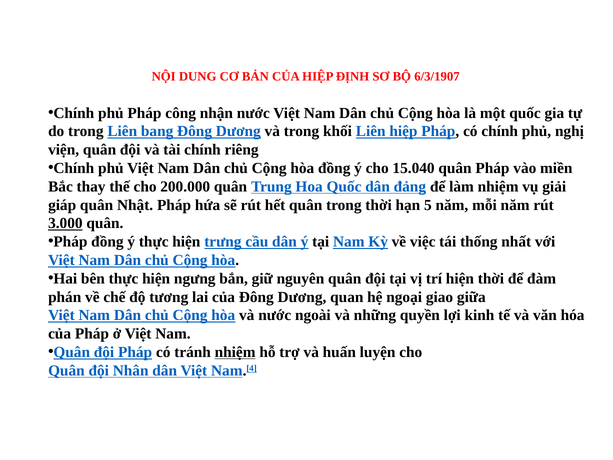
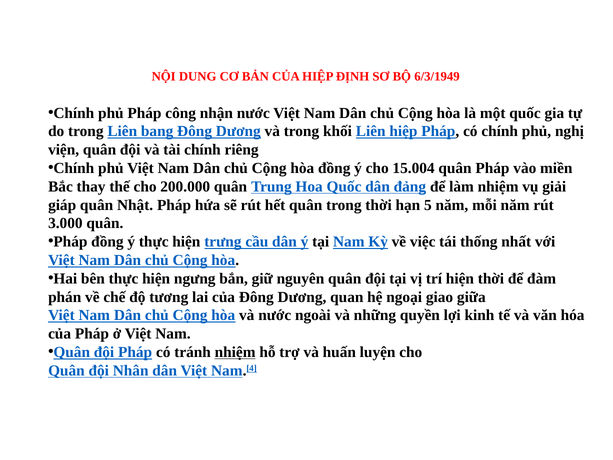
6/3/1907: 6/3/1907 -> 6/3/1949
15.040: 15.040 -> 15.004
3.000 underline: present -> none
